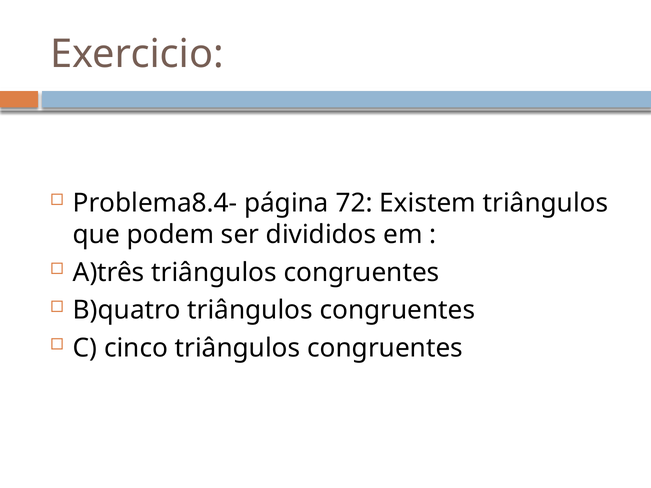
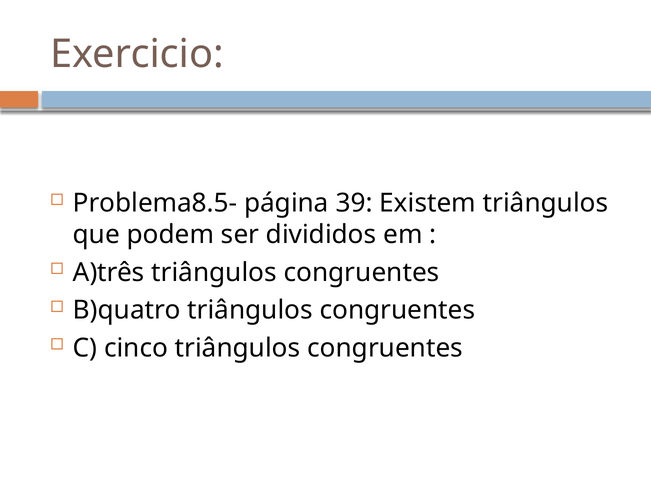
Problema8.4-: Problema8.4- -> Problema8.5-
72: 72 -> 39
